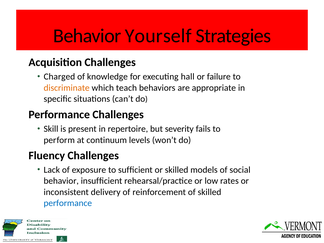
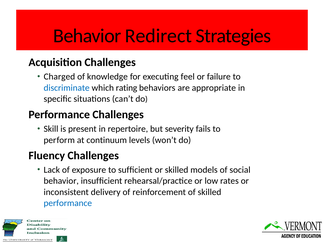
Yourself: Yourself -> Redirect
hall: hall -> feel
discriminate colour: orange -> blue
teach: teach -> rating
